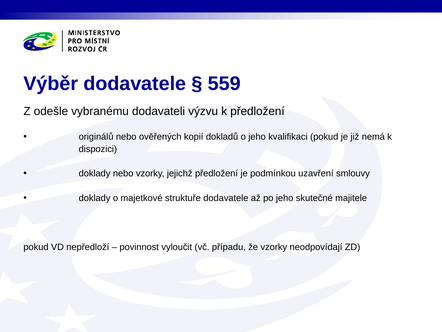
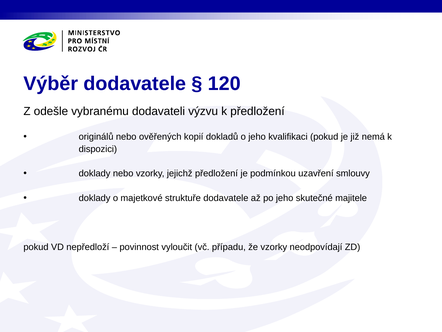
559: 559 -> 120
